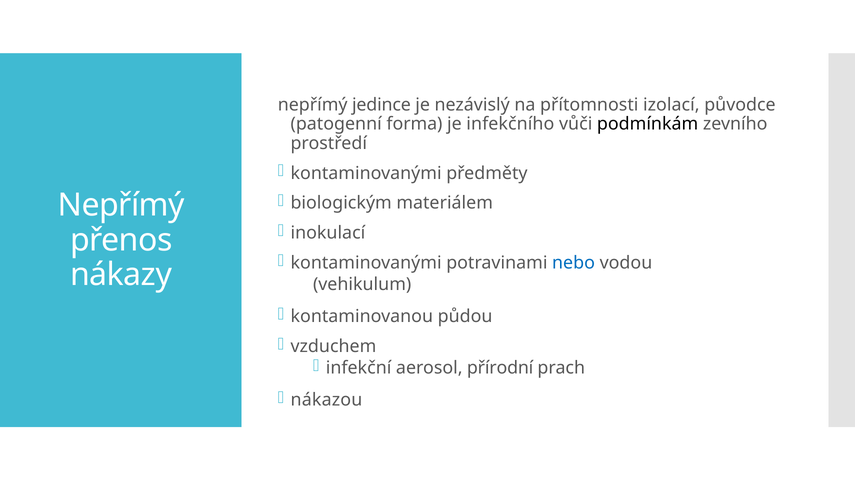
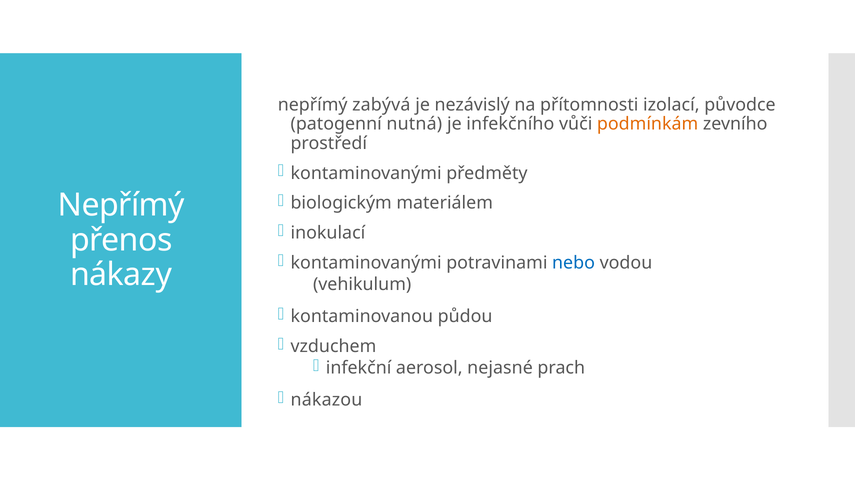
jedince: jedince -> zabývá
forma: forma -> nutná
podmínkám colour: black -> orange
přírodní: přírodní -> nejasné
